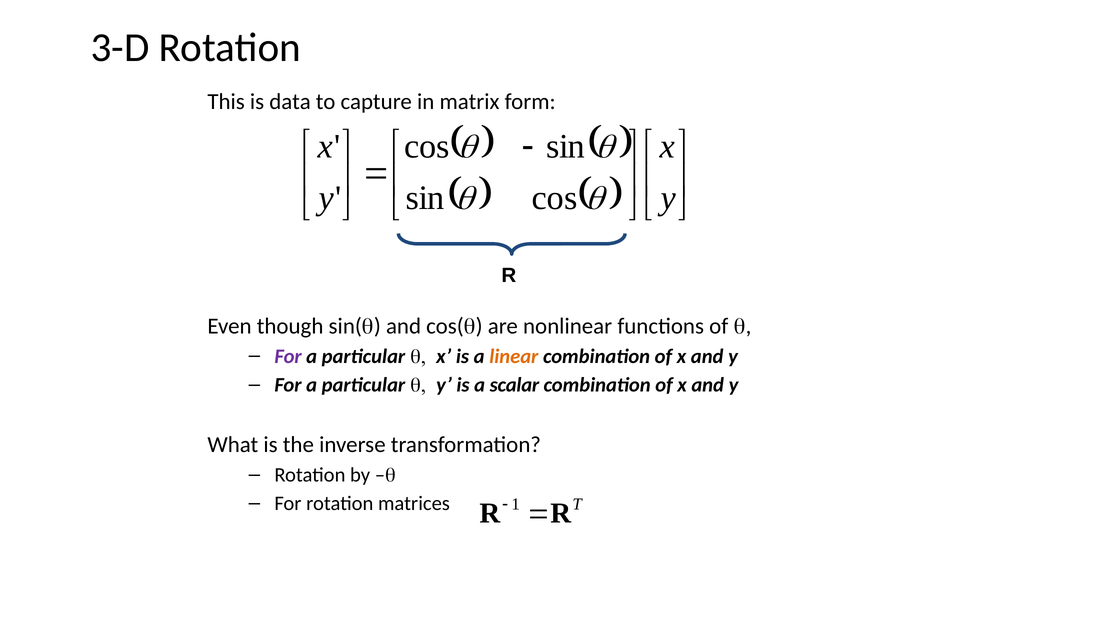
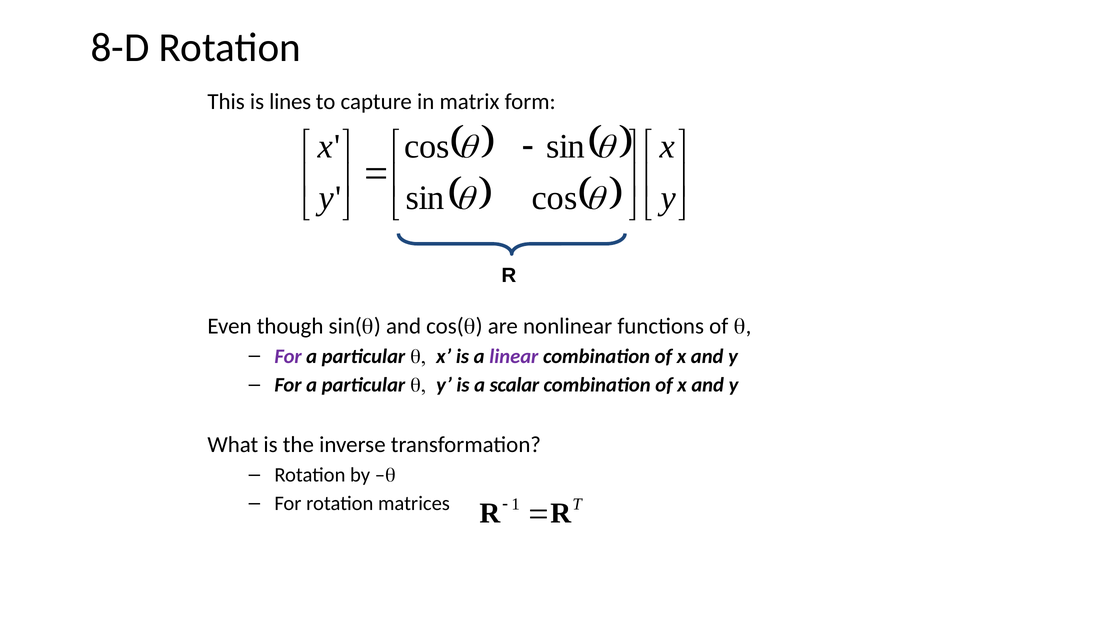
3-D: 3-D -> 8-D
data: data -> lines
linear colour: orange -> purple
